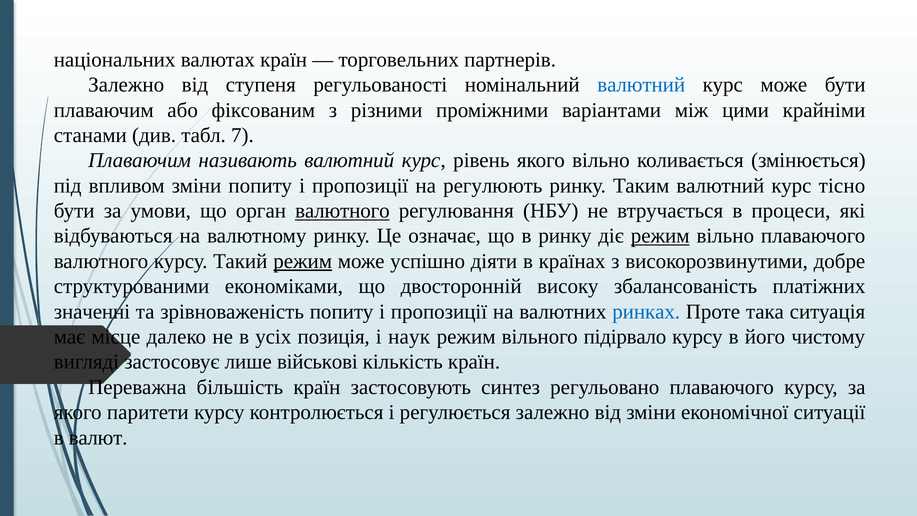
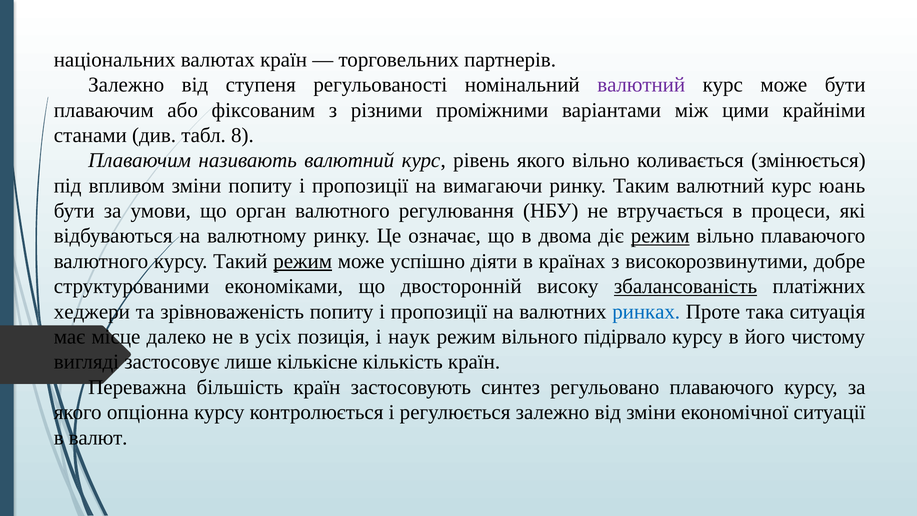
валютний at (641, 85) colour: blue -> purple
7: 7 -> 8
регулюють: регулюють -> вимагаючи
тісно: тісно -> юань
валютного at (342, 211) underline: present -> none
в ринку: ринку -> двома
збалансованість underline: none -> present
значенні: значенні -> хеджери
військові: військові -> кількісне
паритети: паритети -> опціонна
